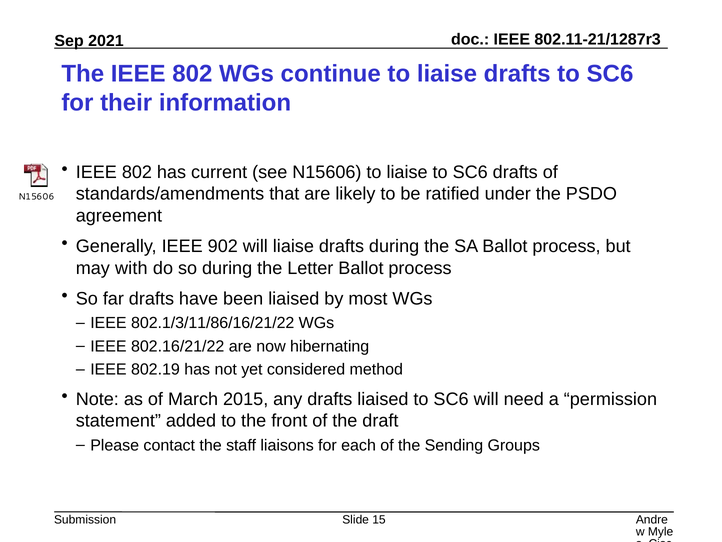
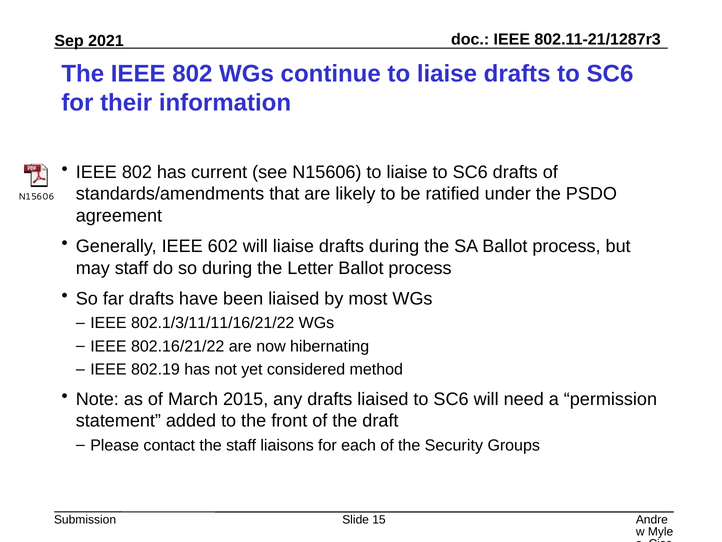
902: 902 -> 602
may with: with -> staff
802.1/3/11/86/16/21/22: 802.1/3/11/86/16/21/22 -> 802.1/3/11/11/16/21/22
Sending: Sending -> Security
